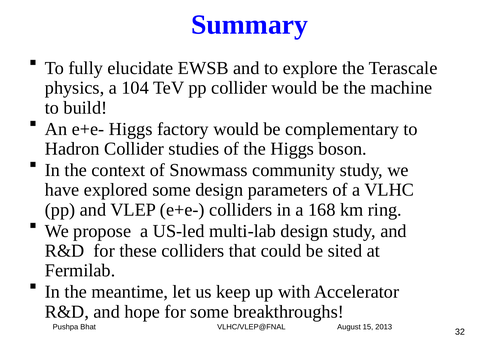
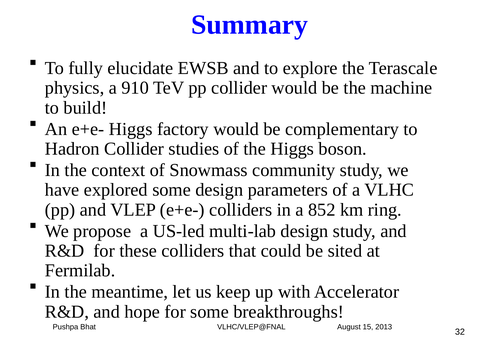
104: 104 -> 910
168: 168 -> 852
